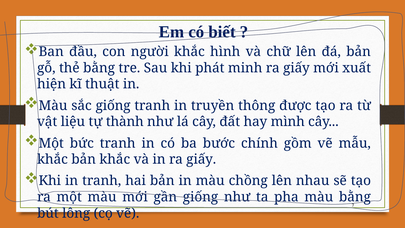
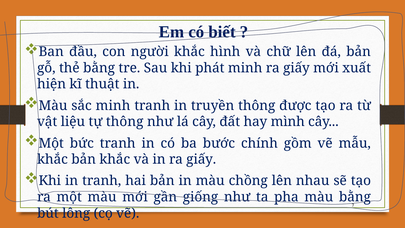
sắc giống: giống -> minh
tự thành: thành -> thông
